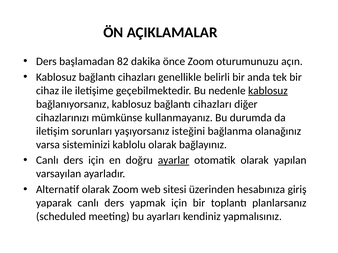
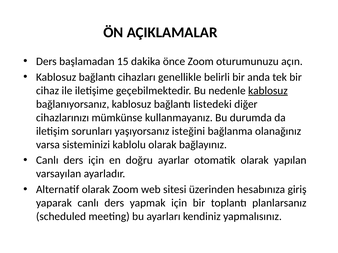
82: 82 -> 15
bağlanıyorsanız kablosuz bağlantı cihazları: cihazları -> listedeki
ayarlar underline: present -> none
